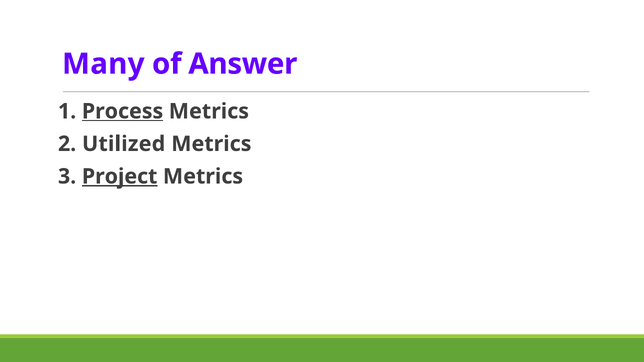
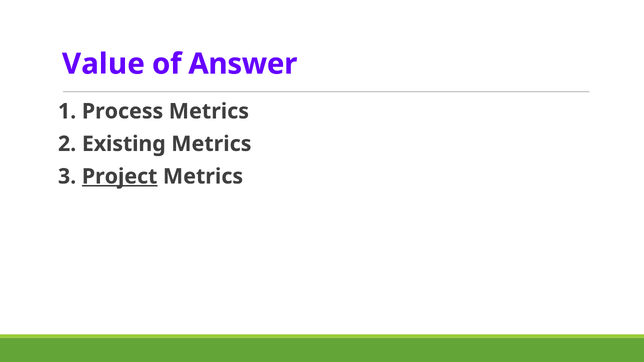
Many: Many -> Value
Process underline: present -> none
Utilized: Utilized -> Existing
